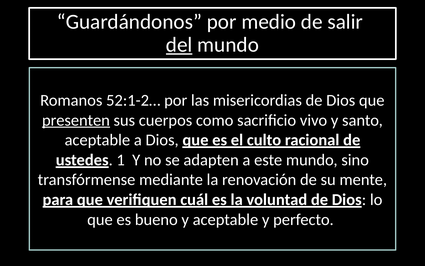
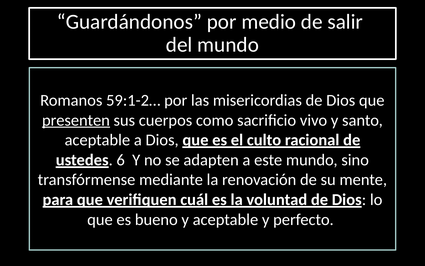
del underline: present -> none
52:1-2…: 52:1-2… -> 59:1-2…
1: 1 -> 6
